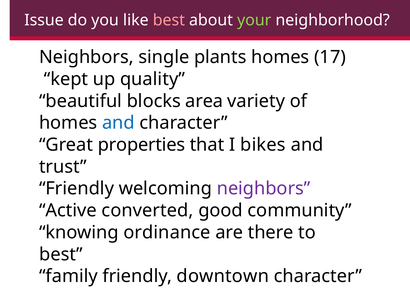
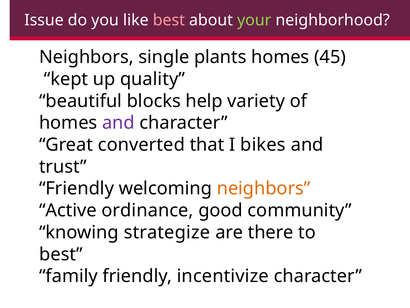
17: 17 -> 45
area: area -> help
and at (118, 123) colour: blue -> purple
properties: properties -> converted
neighbors at (264, 188) colour: purple -> orange
converted: converted -> ordinance
ordinance: ordinance -> strategize
downtown: downtown -> incentivize
